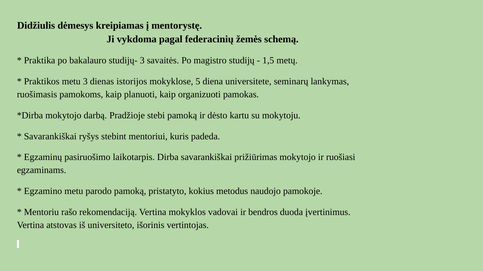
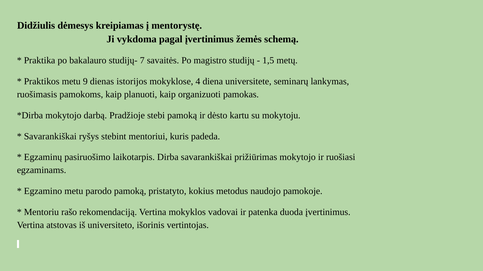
pagal federacinių: federacinių -> įvertinimus
studijų- 3: 3 -> 7
metu 3: 3 -> 9
5: 5 -> 4
bendros: bendros -> patenka
